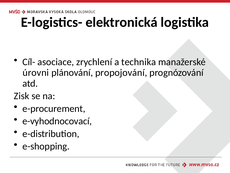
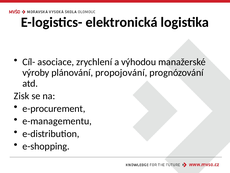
technika: technika -> výhodou
úrovni: úrovni -> výroby
e-vyhodnocovací: e-vyhodnocovací -> e-managementu
